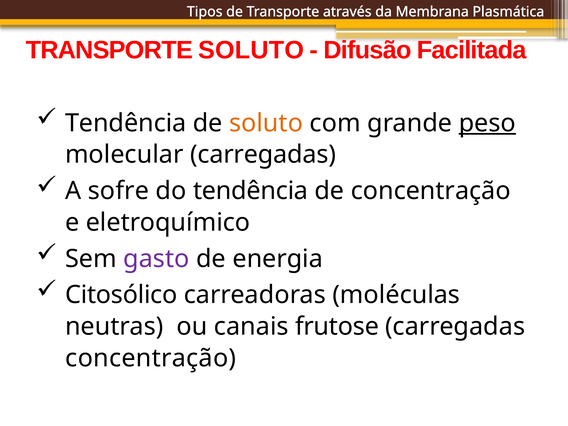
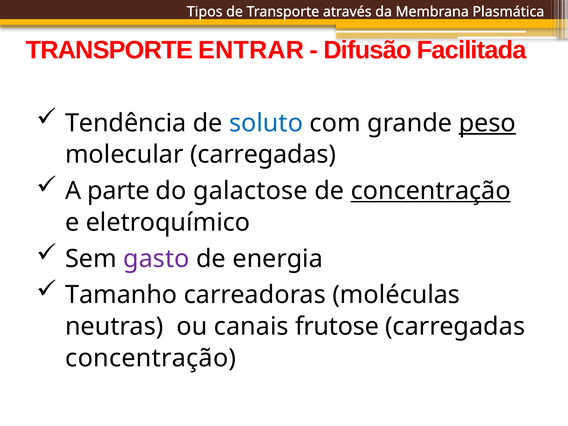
TRANSPORTE SOLUTO: SOLUTO -> ENTRAR
soluto at (266, 123) colour: orange -> blue
sofre: sofre -> parte
do tendência: tendência -> galactose
concentração at (431, 191) underline: none -> present
Citosólico: Citosólico -> Tamanho
